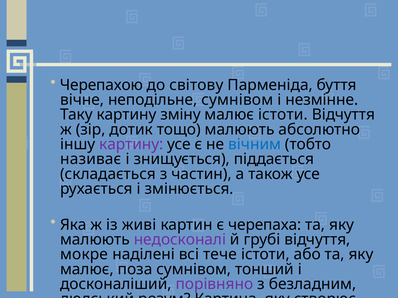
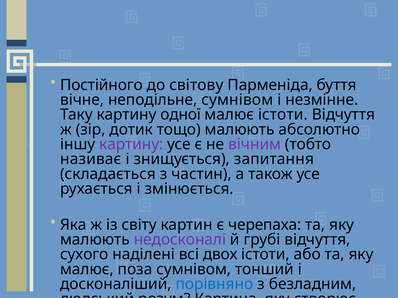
Черепахою: Черепахою -> Постійного
зміну: зміну -> одної
вічним colour: blue -> purple
піддається: піддається -> запитання
живі: живі -> світу
мокре: мокре -> сухого
тече: тече -> двох
порівняно colour: purple -> blue
